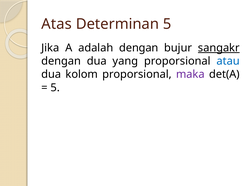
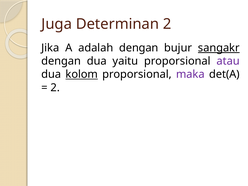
Atas: Atas -> Juga
Determinan 5: 5 -> 2
yang: yang -> yaitu
atau colour: blue -> purple
kolom underline: none -> present
5 at (55, 88): 5 -> 2
